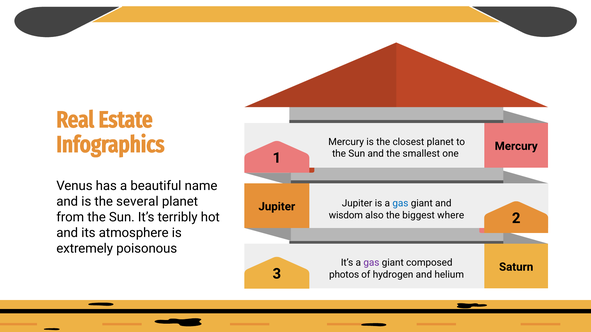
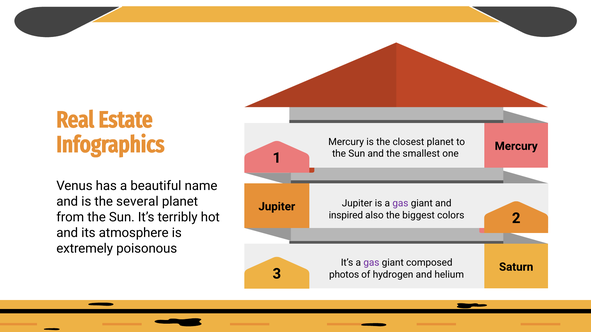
gas at (400, 204) colour: blue -> purple
wisdom: wisdom -> inspired
where: where -> colors
